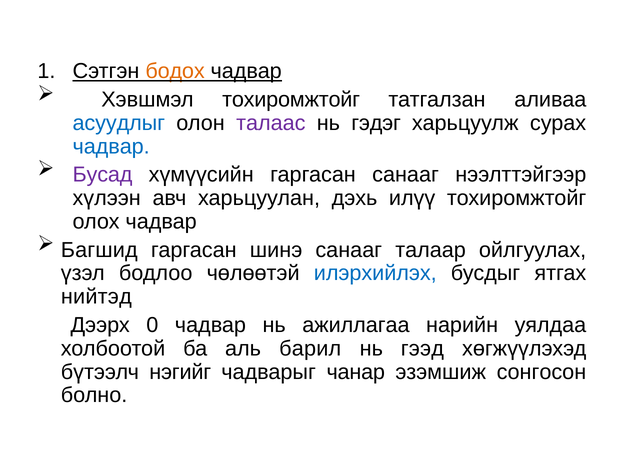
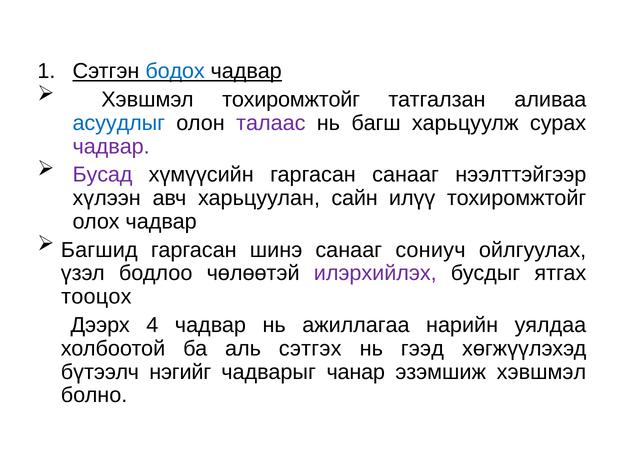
бодох colour: orange -> blue
гэдэг: гэдэг -> багш
чадвар at (111, 146) colour: blue -> purple
дэхь: дэхь -> сайн
талаар: талаар -> сониуч
илэрхийлэх colour: blue -> purple
нийтэд: нийтэд -> тооцох
0: 0 -> 4
барил: барил -> сэтгэх
эзэмшиж сонгосон: сонгосон -> хэвшмэл
